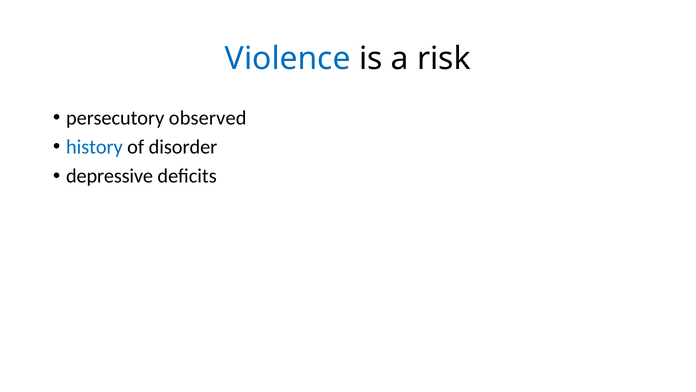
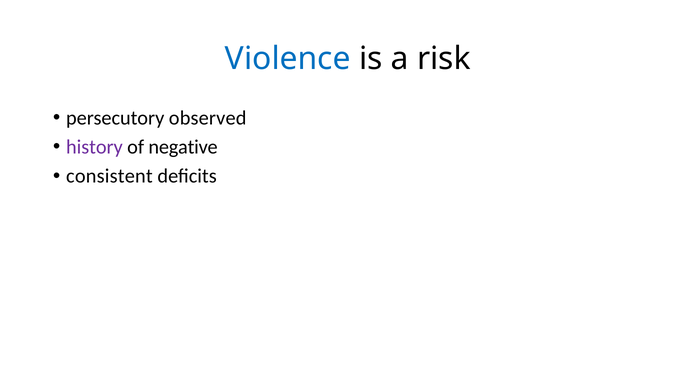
history colour: blue -> purple
disorder: disorder -> negative
depressive: depressive -> consistent
